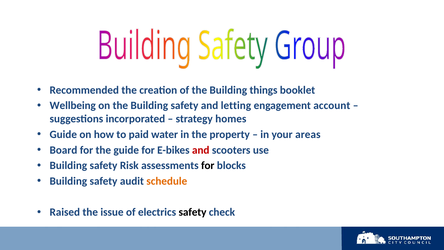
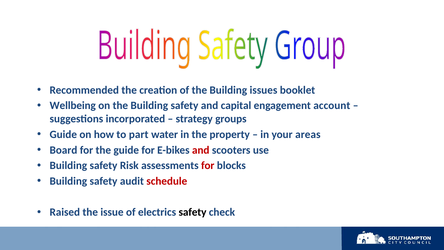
things: things -> issues
letting: letting -> capital
homes: homes -> groups
paid: paid -> part
for at (208, 165) colour: black -> red
schedule colour: orange -> red
